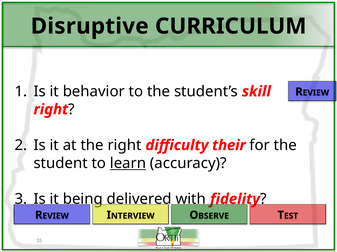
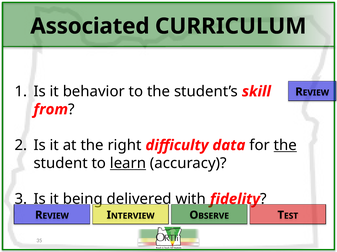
Disruptive: Disruptive -> Associated
right at (51, 110): right -> from
their: their -> data
the at (285, 146) underline: none -> present
